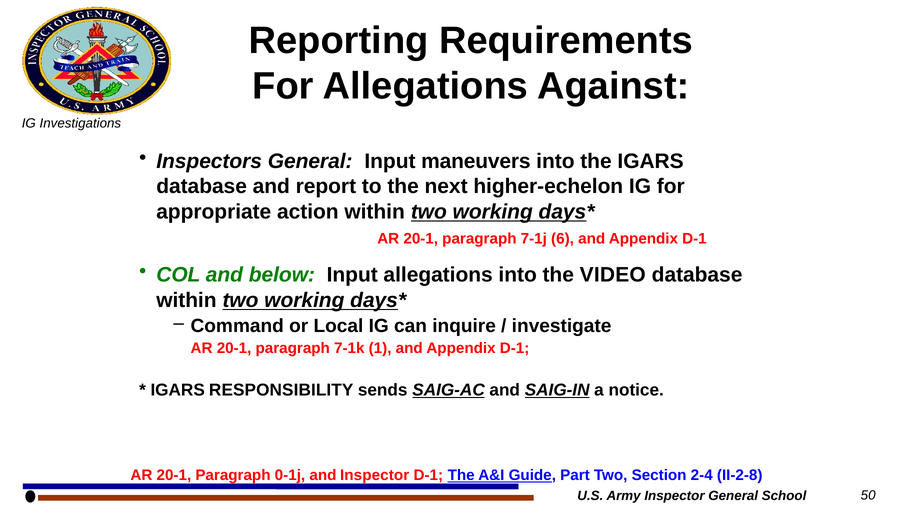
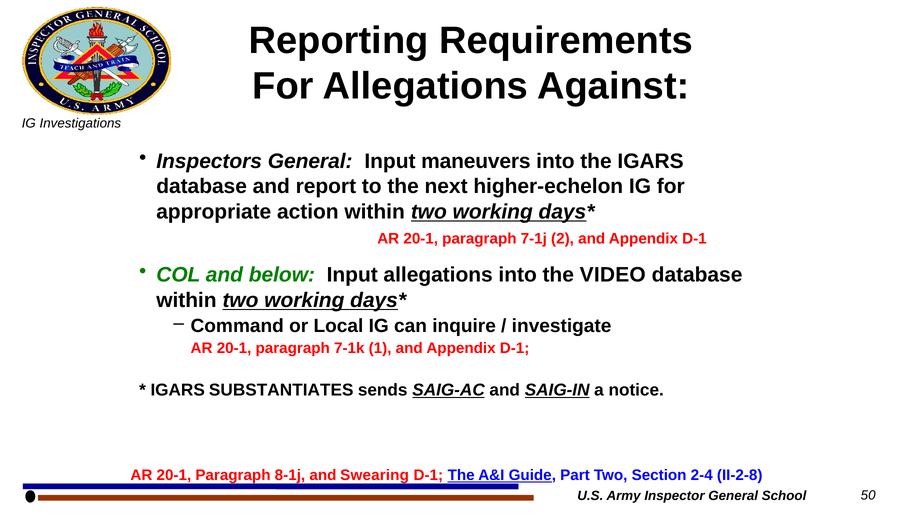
6: 6 -> 2
RESPONSIBILITY: RESPONSIBILITY -> SUBSTANTIATES
0-1j: 0-1j -> 8-1j
and Inspector: Inspector -> Swearing
